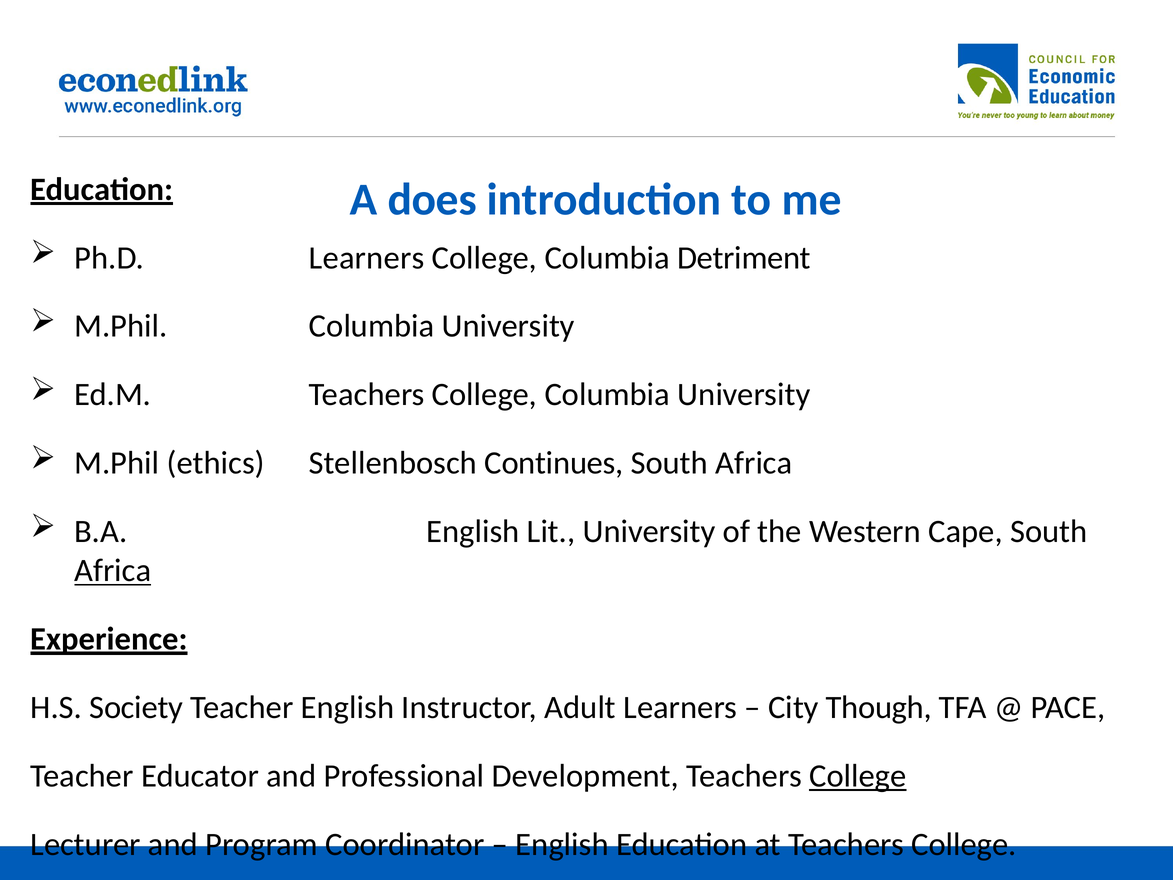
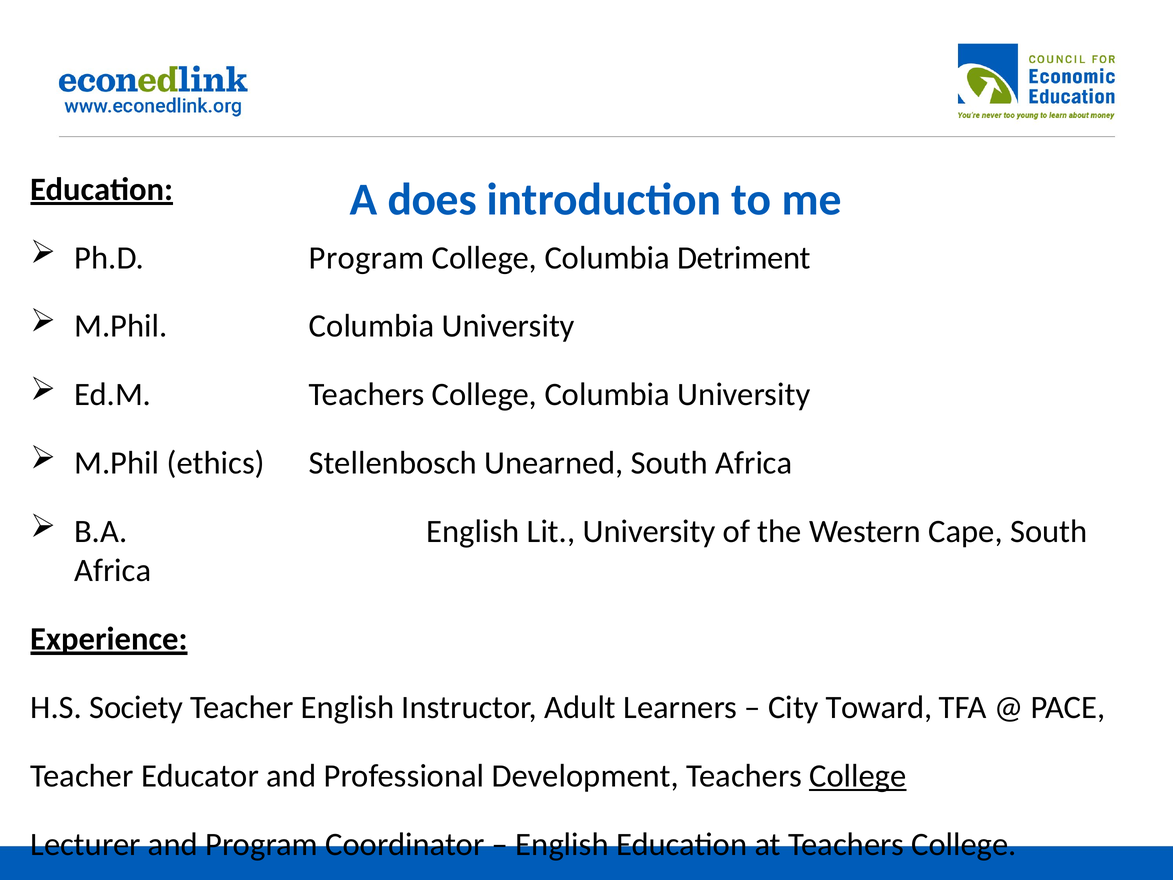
Ph.D Learners: Learners -> Program
Continues: Continues -> Unearned
Africa at (113, 571) underline: present -> none
Though: Though -> Toward
